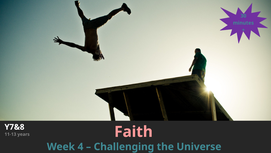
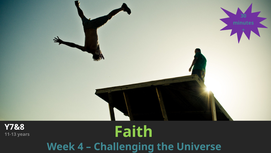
Faith colour: pink -> light green
